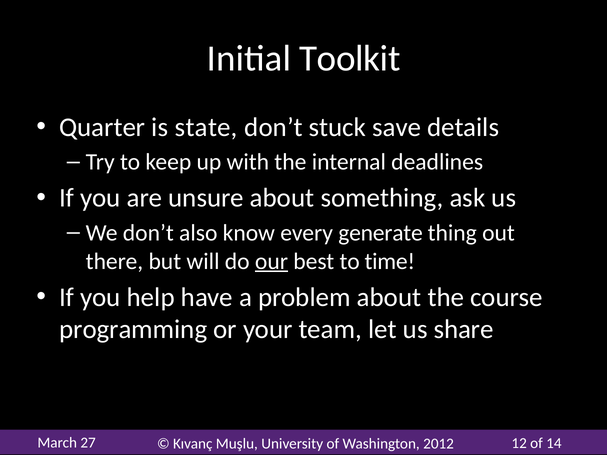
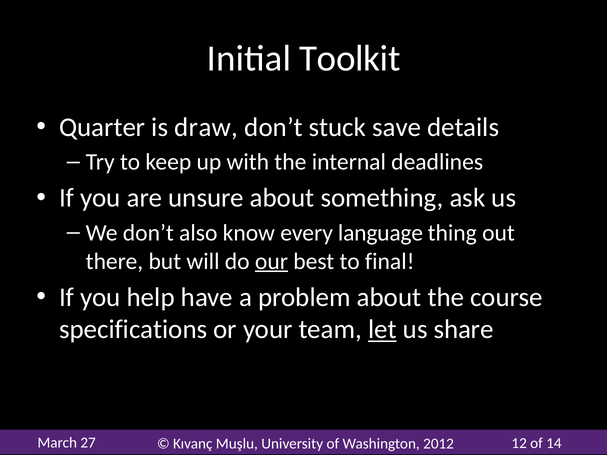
state: state -> draw
generate: generate -> language
time: time -> final
programming: programming -> specifications
let underline: none -> present
